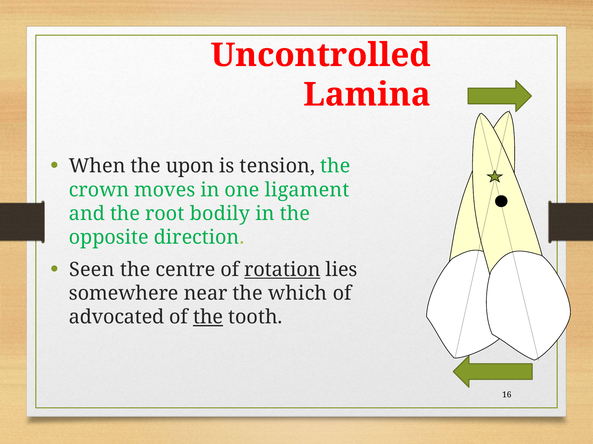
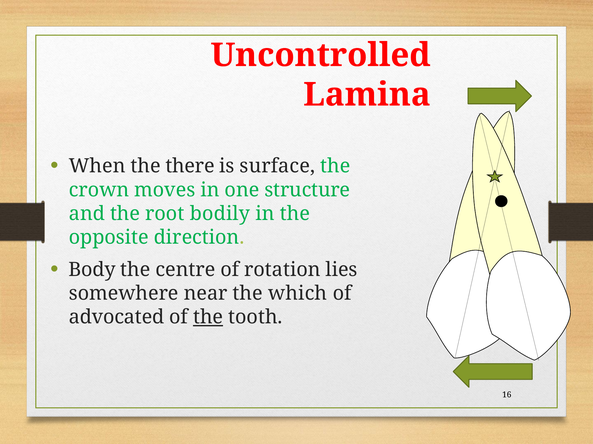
upon: upon -> there
tension: tension -> surface
ligament: ligament -> structure
Seen: Seen -> Body
rotation underline: present -> none
